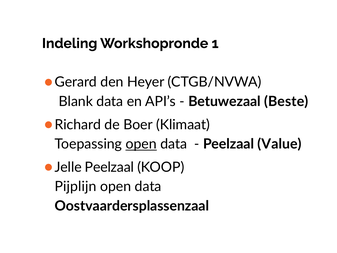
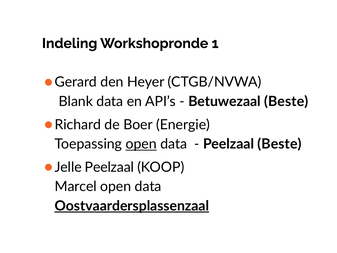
Klimaat: Klimaat -> Energie
Peelzaal Value: Value -> Beste
Pijplijn: Pijplijn -> Marcel
Oostvaardersplassenzaal underline: none -> present
